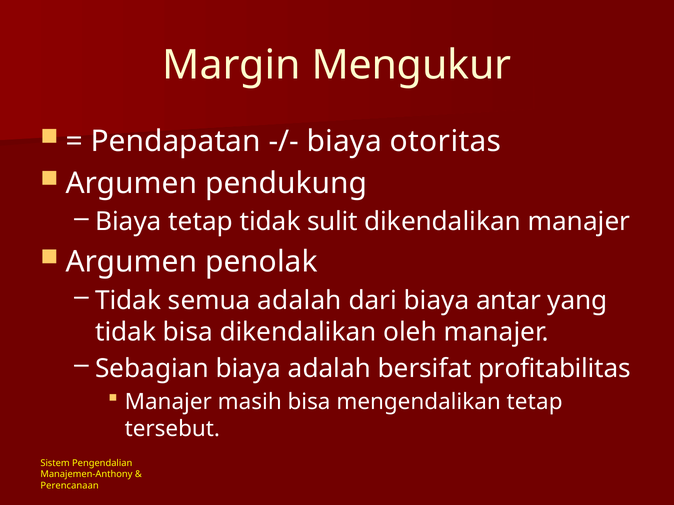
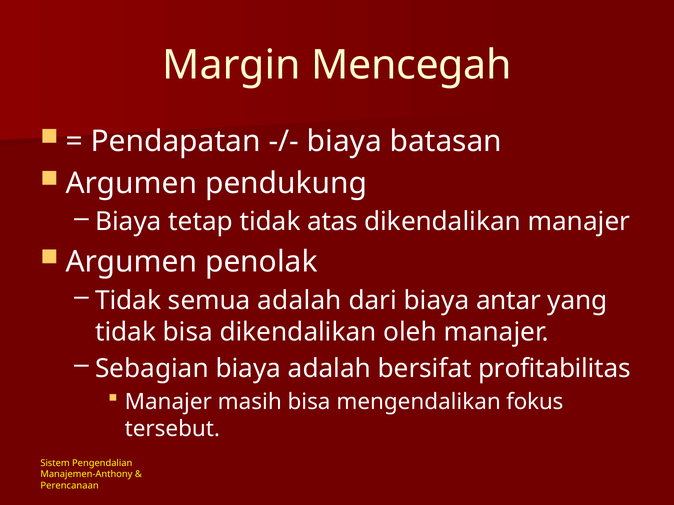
Mengukur: Mengukur -> Mencegah
otoritas: otoritas -> batasan
sulit: sulit -> atas
mengendalikan tetap: tetap -> fokus
